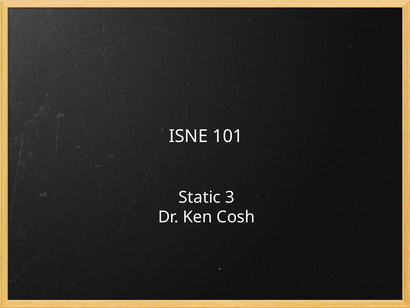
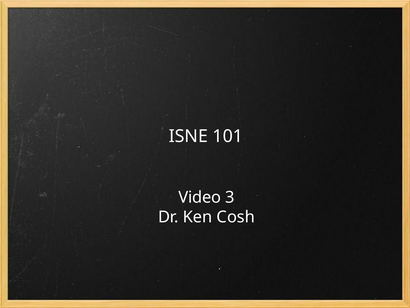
Static: Static -> Video
